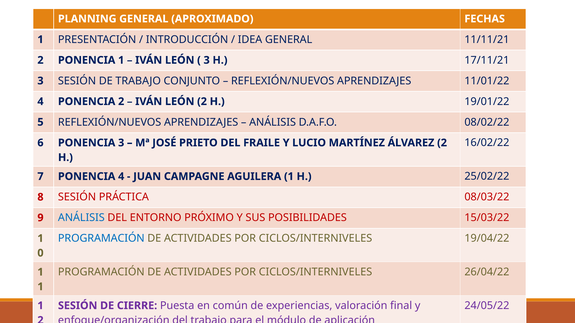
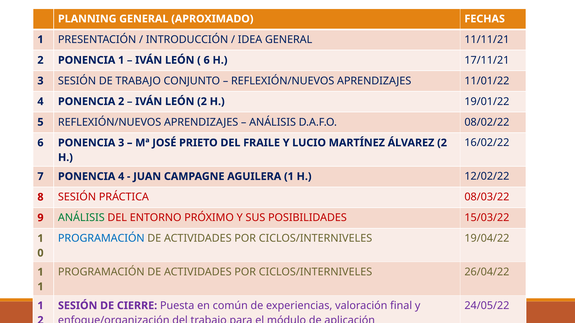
3 at (207, 60): 3 -> 6
25/02/22: 25/02/22 -> 12/02/22
ANÁLISIS at (81, 218) colour: blue -> green
